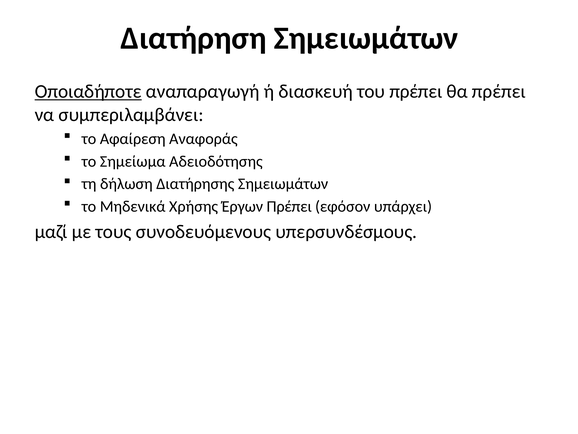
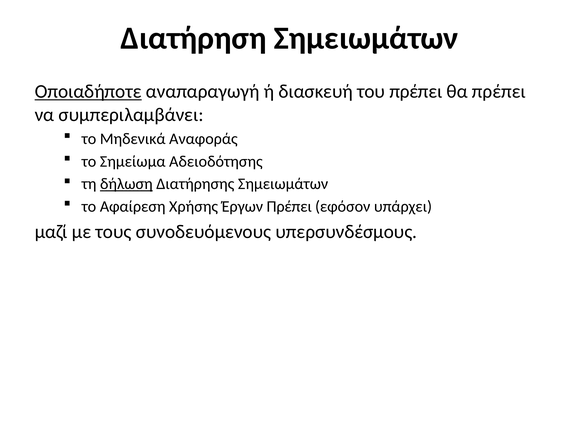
Αφαίρεση: Αφαίρεση -> Μηδενικά
δήλωση underline: none -> present
Μηδενικά: Μηδενικά -> Αφαίρεση
